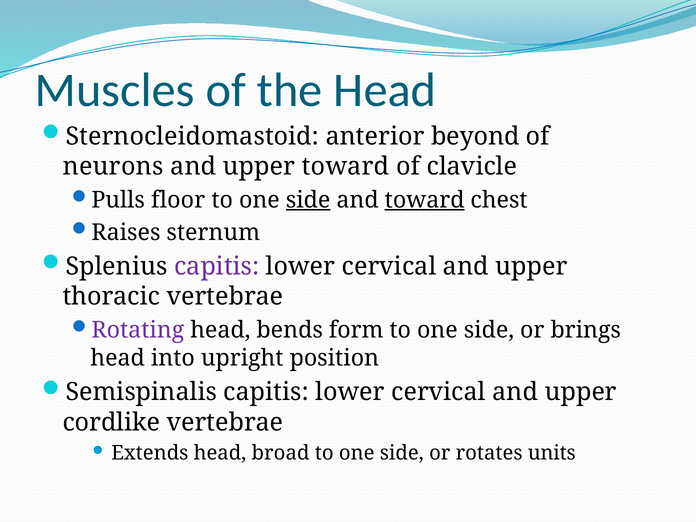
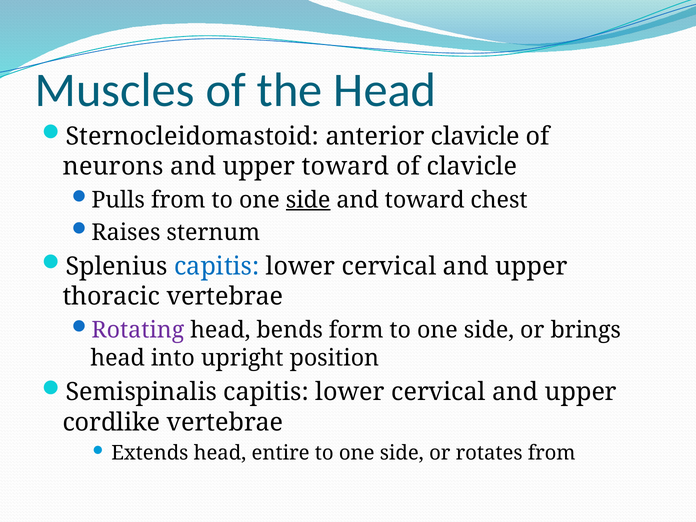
anterior beyond: beyond -> clavicle
Pulls floor: floor -> from
toward at (425, 200) underline: present -> none
capitis at (217, 267) colour: purple -> blue
broad: broad -> entire
rotates units: units -> from
